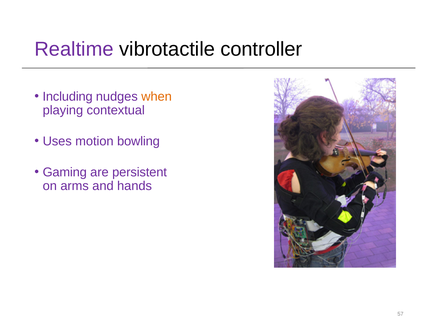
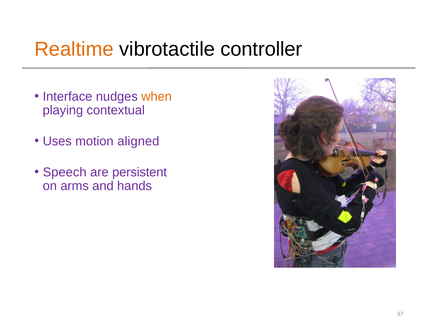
Realtime colour: purple -> orange
Including: Including -> Interface
bowling: bowling -> aligned
Gaming: Gaming -> Speech
